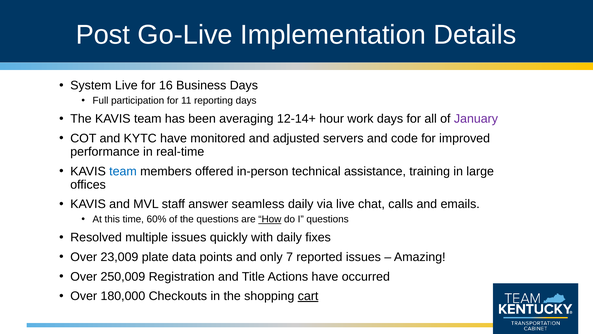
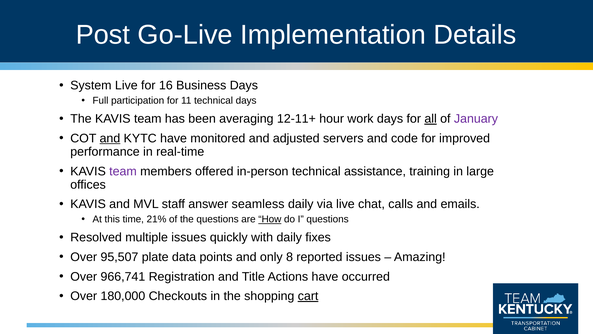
11 reporting: reporting -> technical
12-14+: 12-14+ -> 12-11+
all underline: none -> present
and at (110, 138) underline: none -> present
team at (123, 171) colour: blue -> purple
60%: 60% -> 21%
23,009: 23,009 -> 95,507
7: 7 -> 8
250,009: 250,009 -> 966,741
